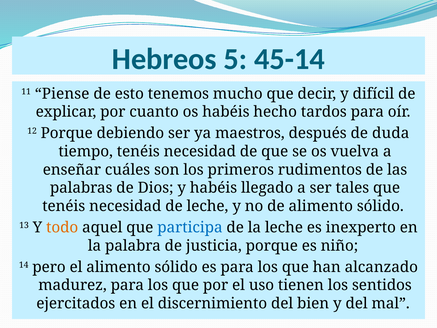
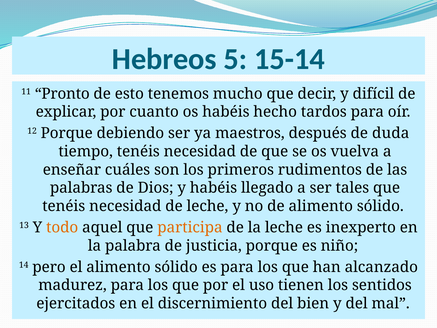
45-14: 45-14 -> 15-14
Piense: Piense -> Pronto
participa colour: blue -> orange
